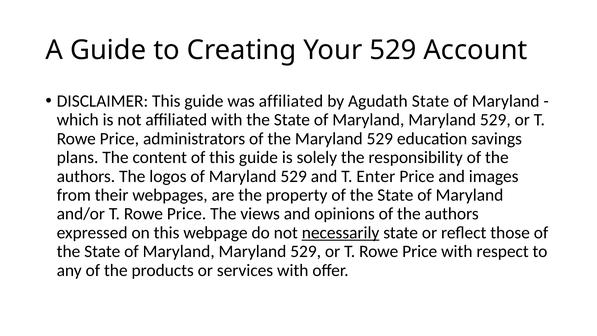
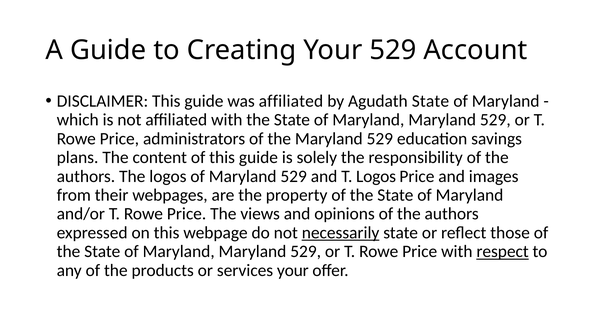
T Enter: Enter -> Logos
respect underline: none -> present
services with: with -> your
